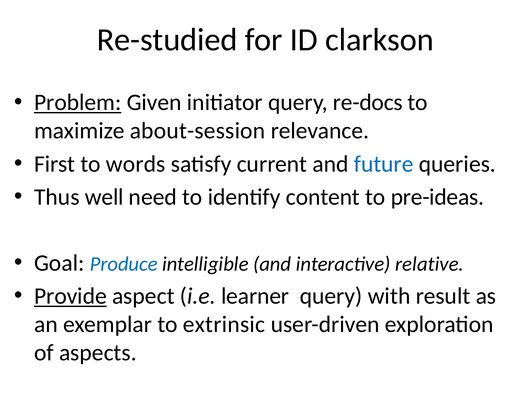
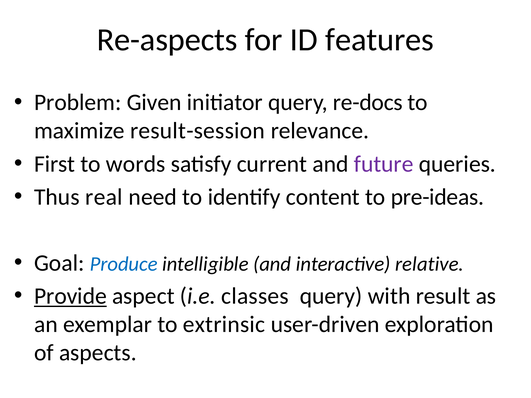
Re-studied: Re-studied -> Re-aspects
clarkson: clarkson -> features
Problem underline: present -> none
about-session: about-session -> result-session
future colour: blue -> purple
well: well -> real
learner: learner -> classes
